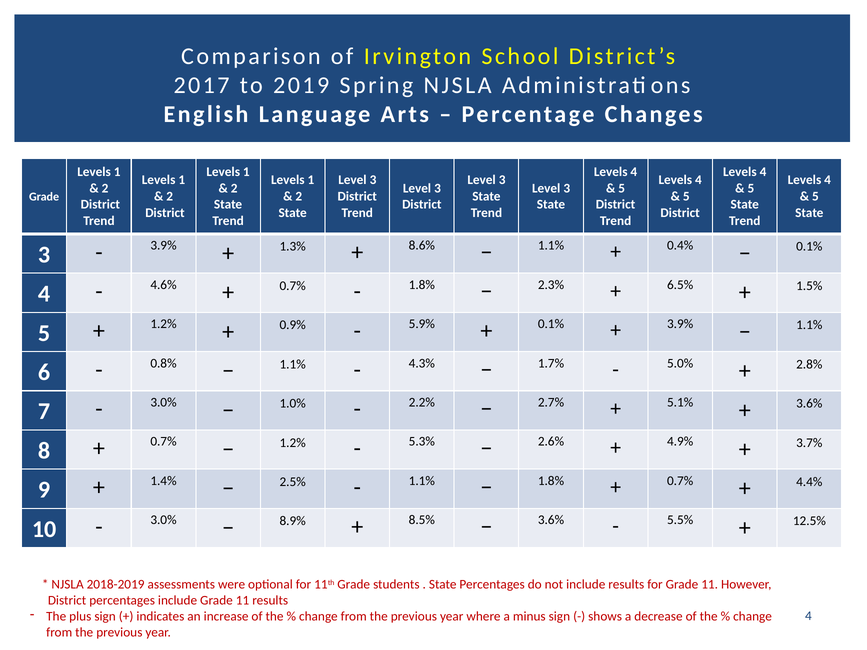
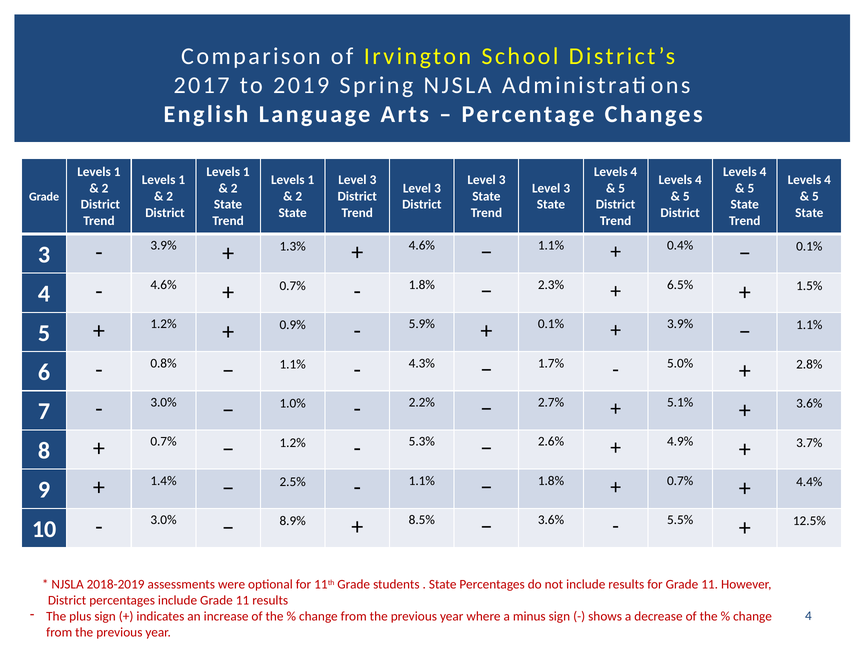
8.6% at (422, 246): 8.6% -> 4.6%
